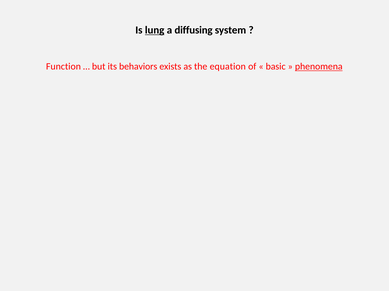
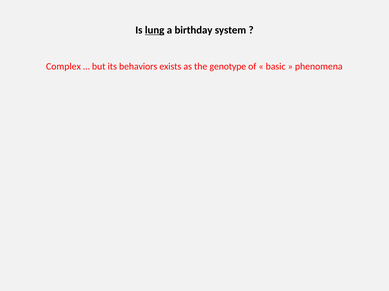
diffusing: diffusing -> birthday
Function: Function -> Complex
equation: equation -> genotype
phenomena underline: present -> none
